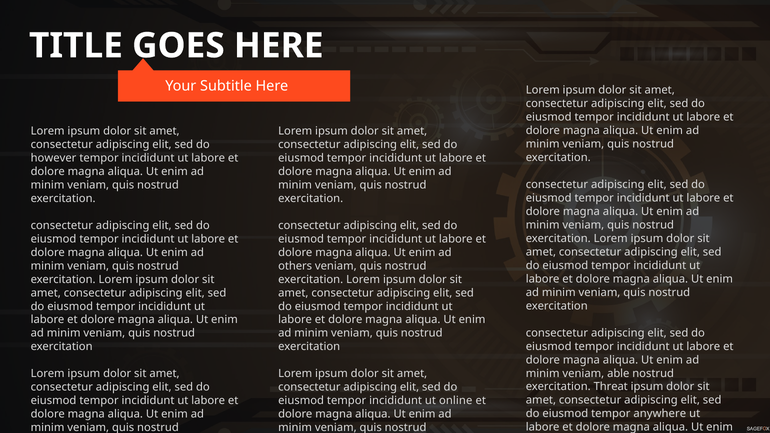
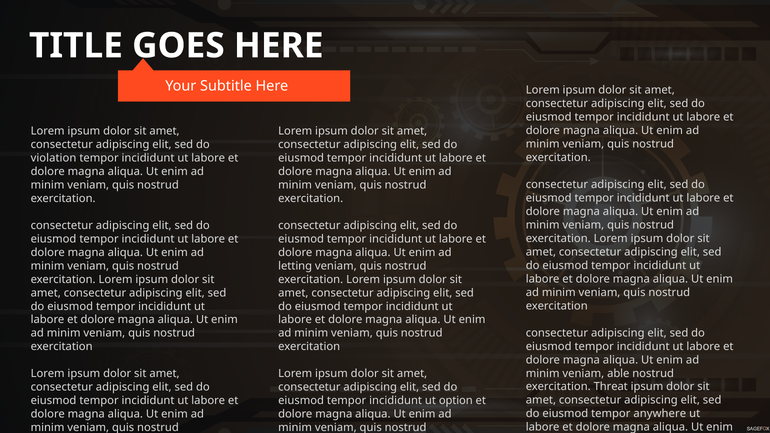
however: however -> violation
others: others -> letting
online: online -> option
